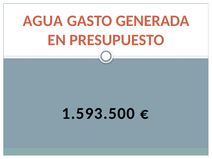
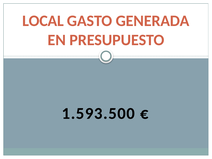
AGUA: AGUA -> LOCAL
